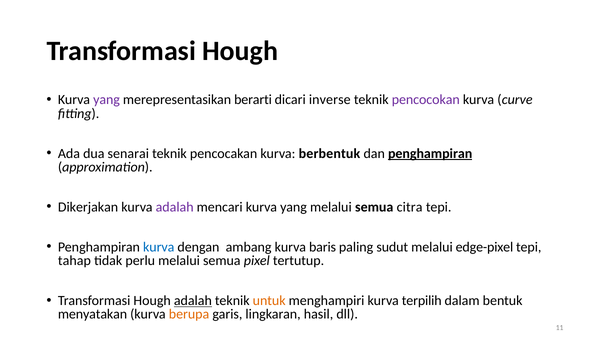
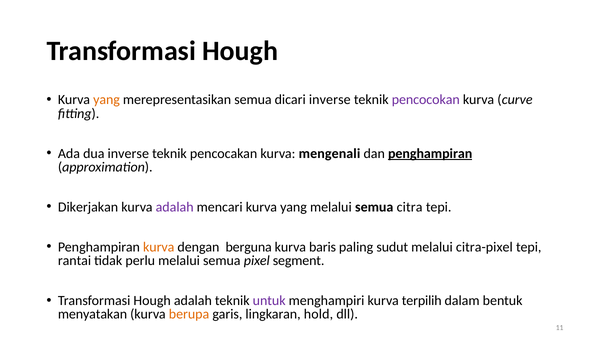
yang at (107, 100) colour: purple -> orange
merepresentasikan berarti: berarti -> semua
dua senarai: senarai -> inverse
berbentuk: berbentuk -> mengenali
kurva at (159, 247) colour: blue -> orange
ambang: ambang -> berguna
edge-pixel: edge-pixel -> citra-pixel
tahap: tahap -> rantai
tertutup: tertutup -> segment
adalah at (193, 301) underline: present -> none
untuk colour: orange -> purple
hasil: hasil -> hold
